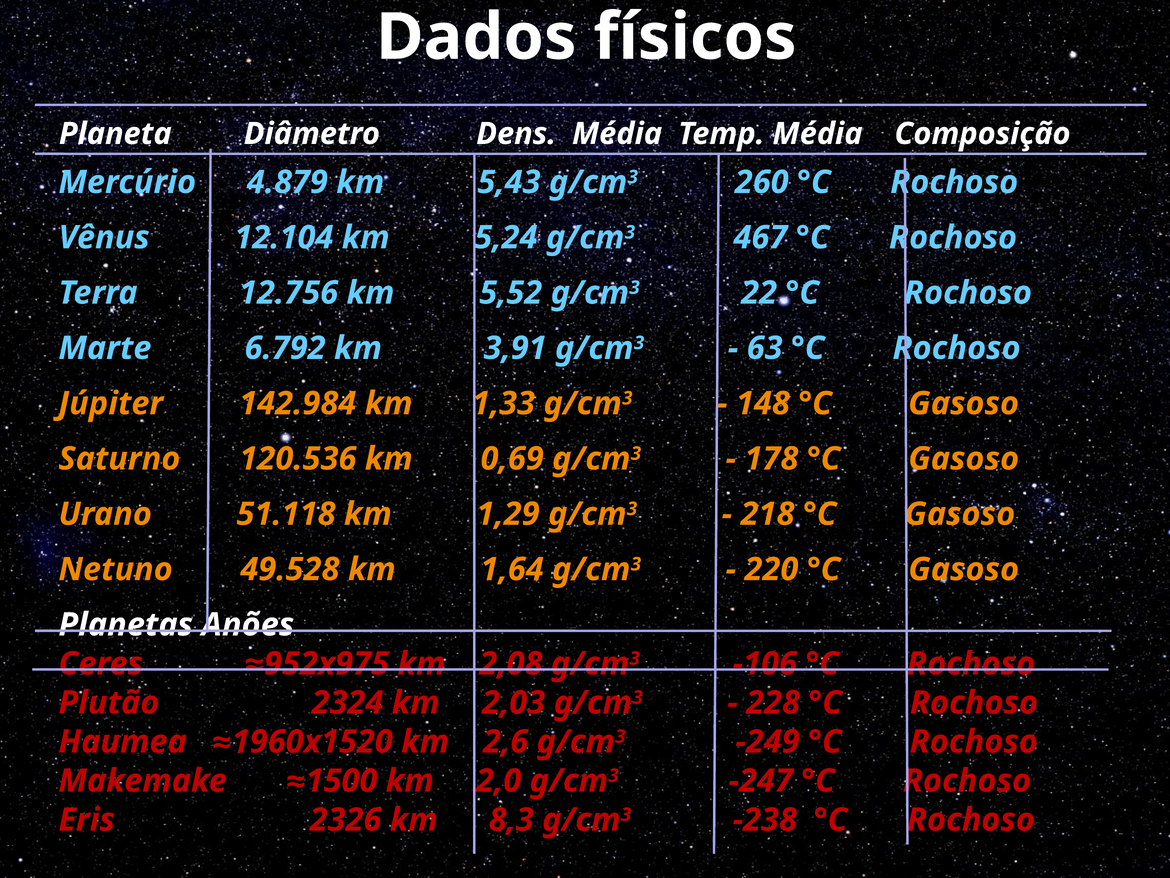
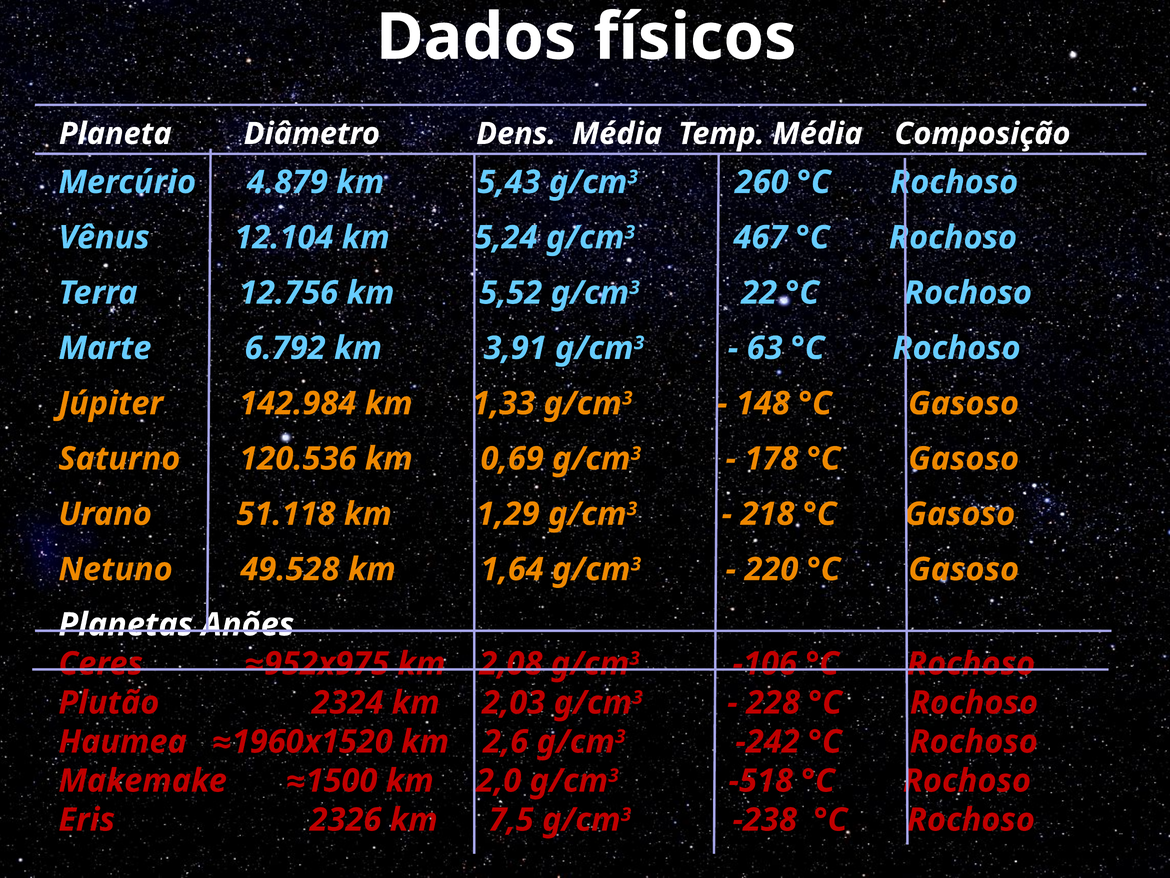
-249: -249 -> -242
-247: -247 -> -518
8,3: 8,3 -> 7,5
